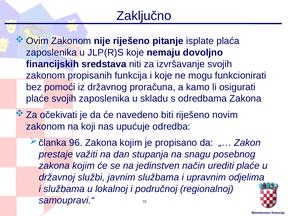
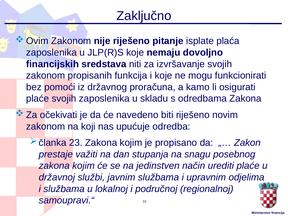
96: 96 -> 23
